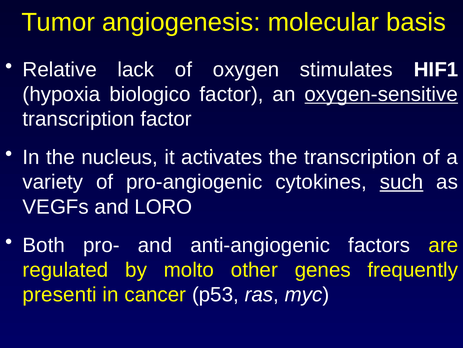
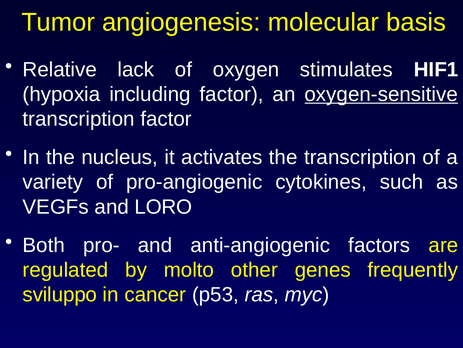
biologico: biologico -> including
such underline: present -> none
presenti: presenti -> sviluppo
